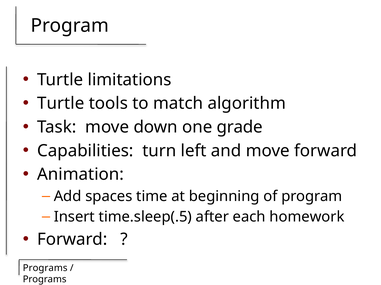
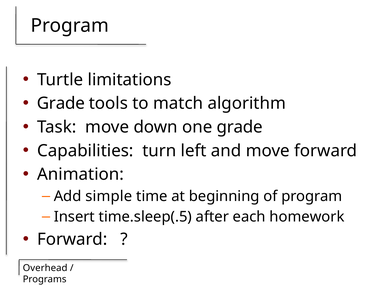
Turtle at (61, 104): Turtle -> Grade
spaces: spaces -> simple
Programs at (45, 269): Programs -> Overhead
